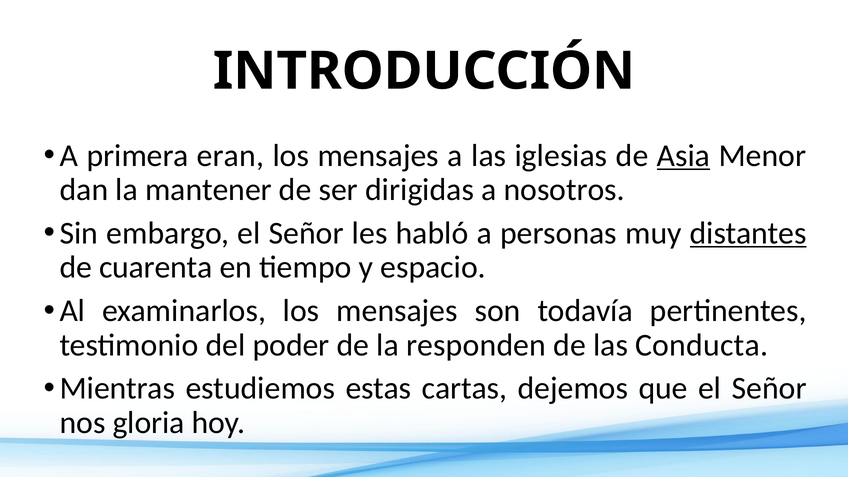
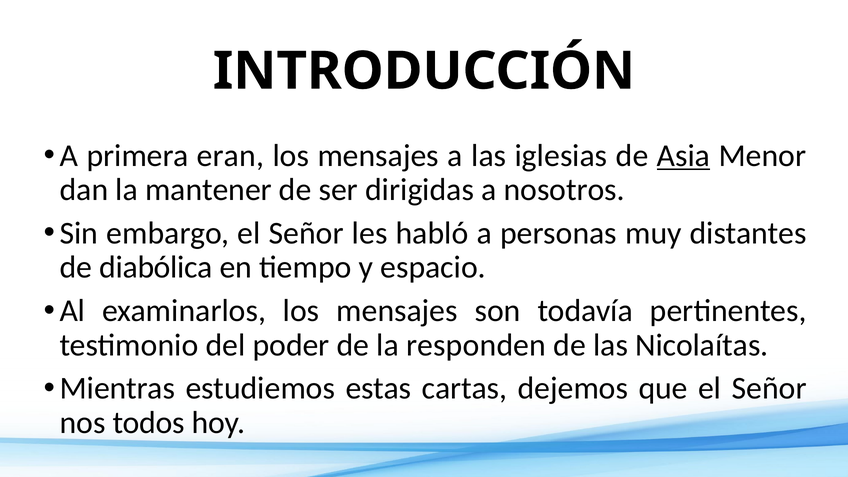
distantes underline: present -> none
cuarenta: cuarenta -> diabólica
Conducta: Conducta -> Nicolaítas
gloria: gloria -> todos
